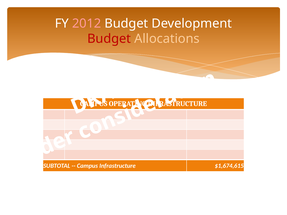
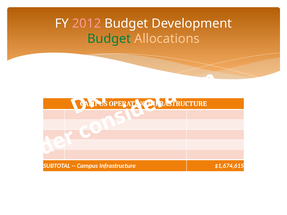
Budget at (109, 39) colour: red -> green
